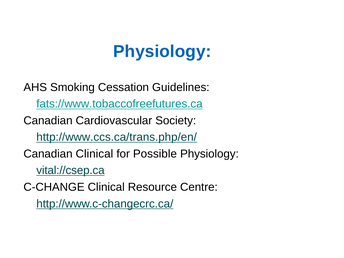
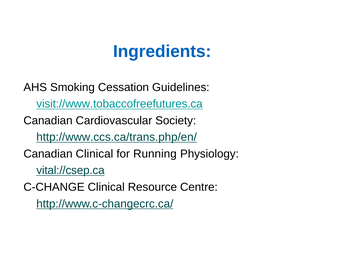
Physiology at (162, 52): Physiology -> Ingredients
fats://www.tobaccofreefutures.ca: fats://www.tobaccofreefutures.ca -> visit://www.tobaccofreefutures.ca
Possible: Possible -> Running
